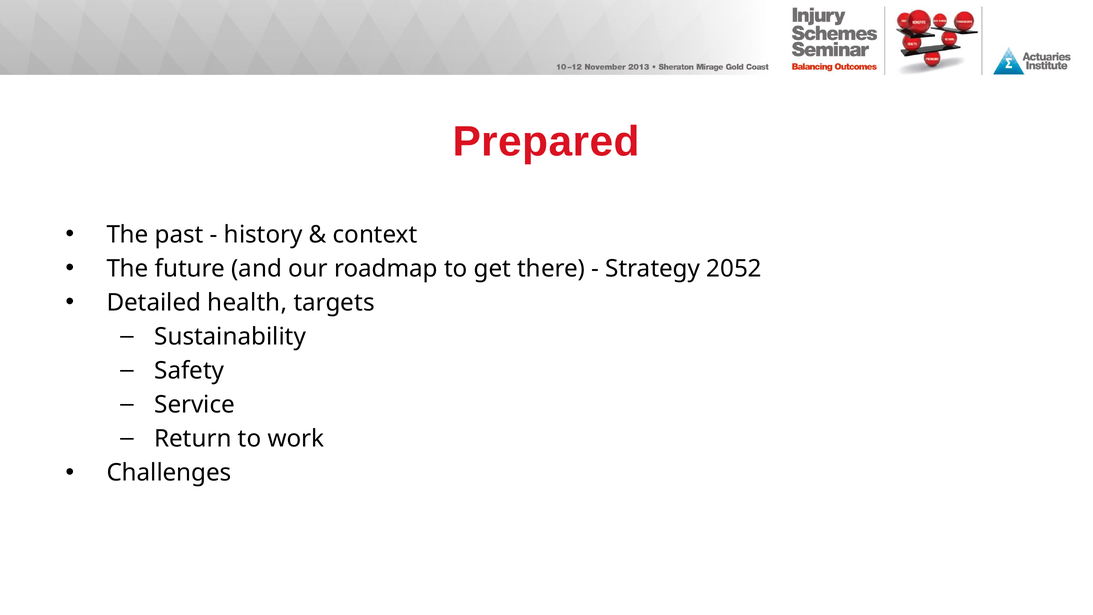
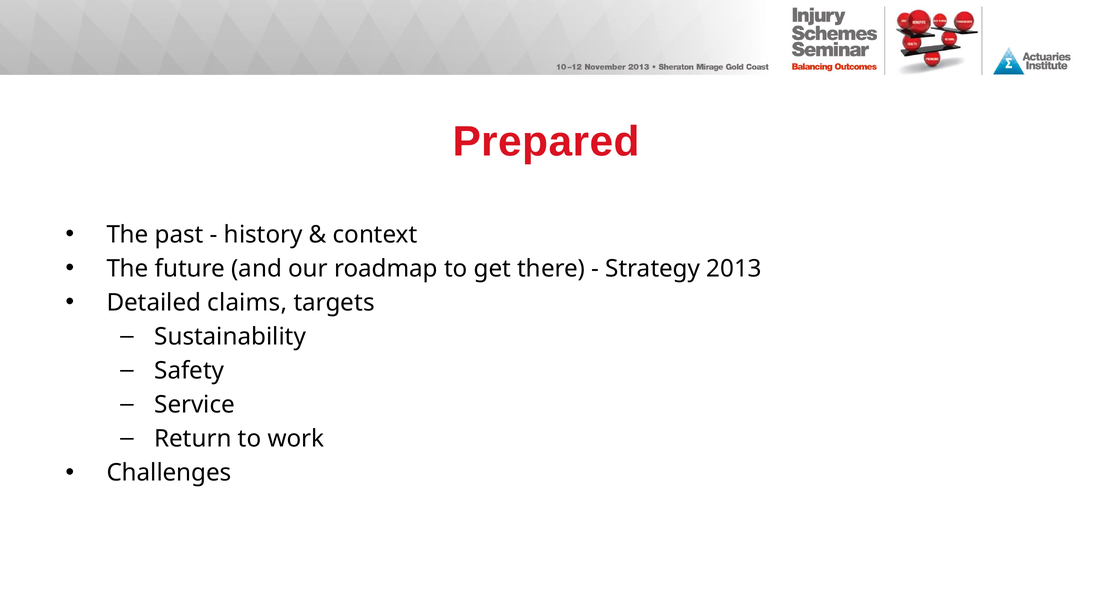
2052: 2052 -> 2013
health: health -> claims
